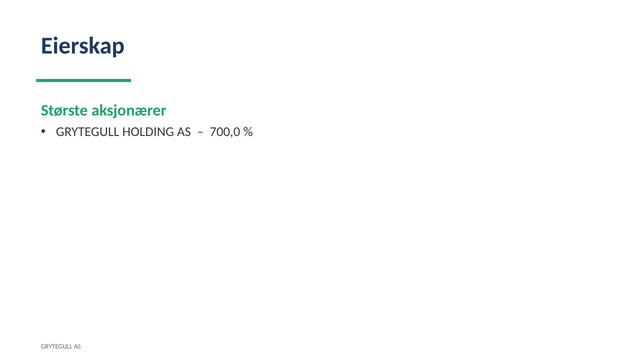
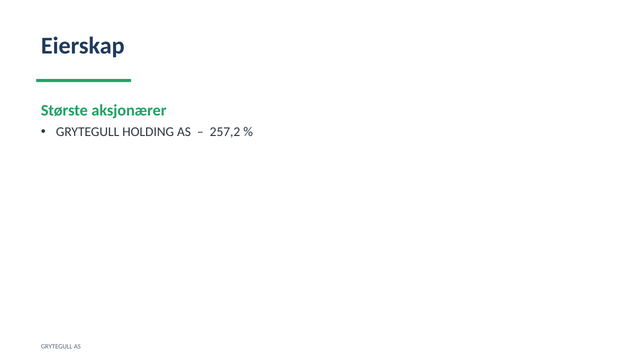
700,0: 700,0 -> 257,2
